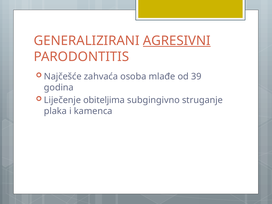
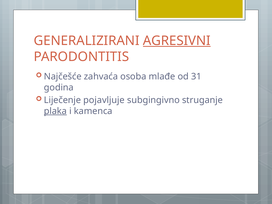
39: 39 -> 31
obiteljima: obiteljima -> pojavljuje
plaka underline: none -> present
